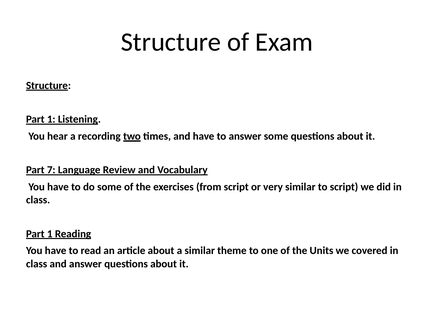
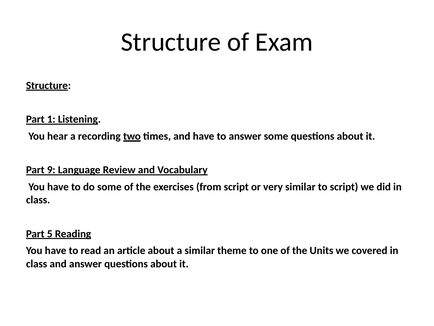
7: 7 -> 9
1 at (50, 233): 1 -> 5
